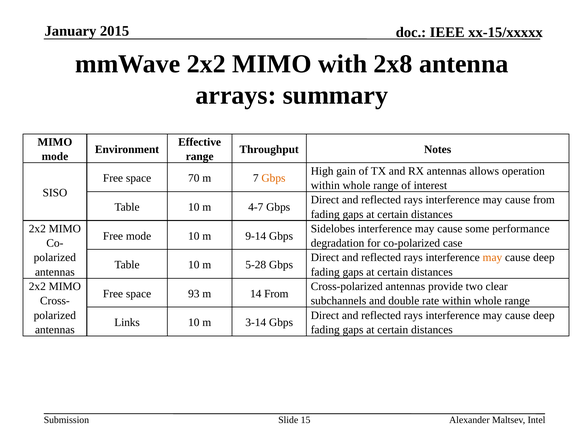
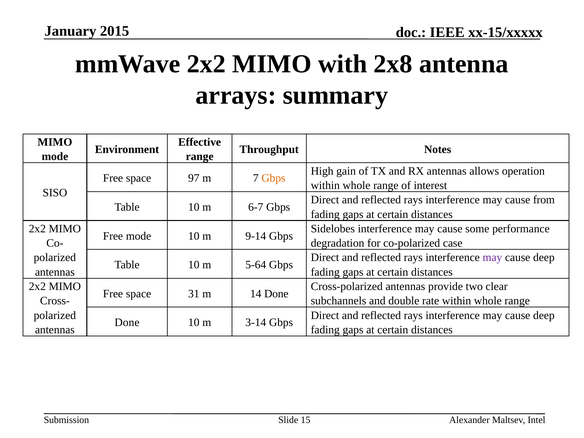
70: 70 -> 97
4-7: 4-7 -> 6-7
may at (492, 258) colour: orange -> purple
5-28: 5-28 -> 5-64
93: 93 -> 31
14 From: From -> Done
Links at (127, 323): Links -> Done
